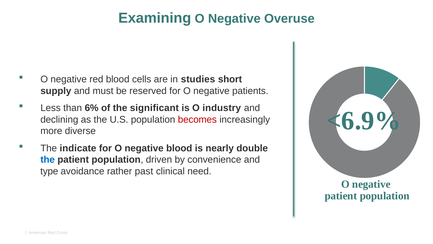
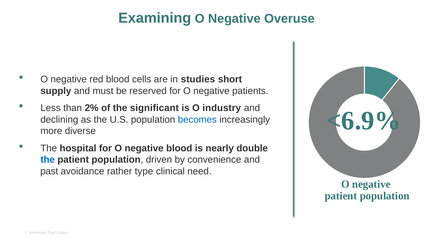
6%: 6% -> 2%
becomes colour: red -> blue
indicate: indicate -> hospital
type: type -> past
past: past -> type
